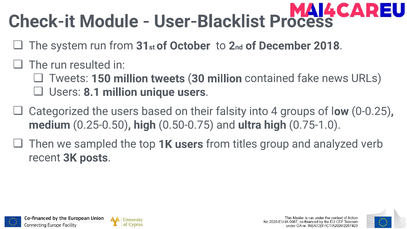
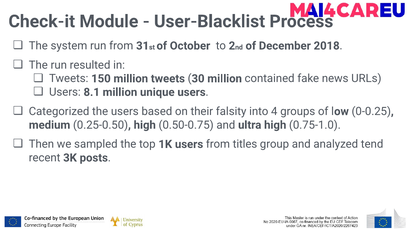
verb: verb -> tend
